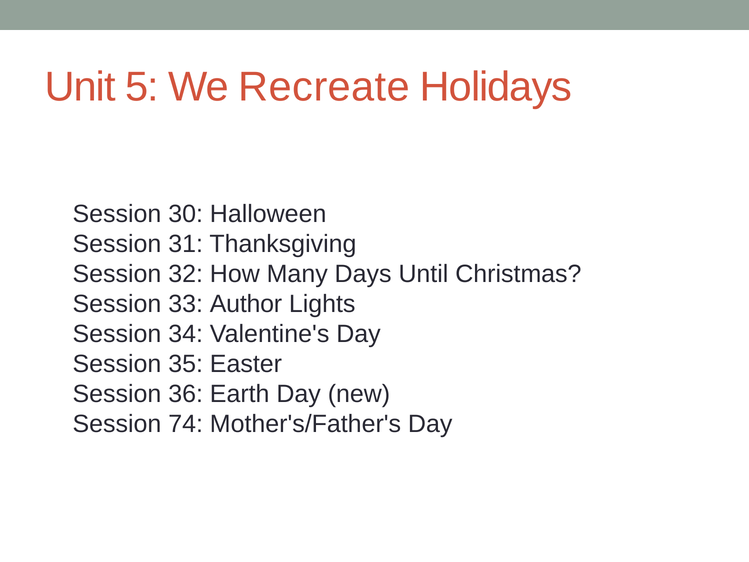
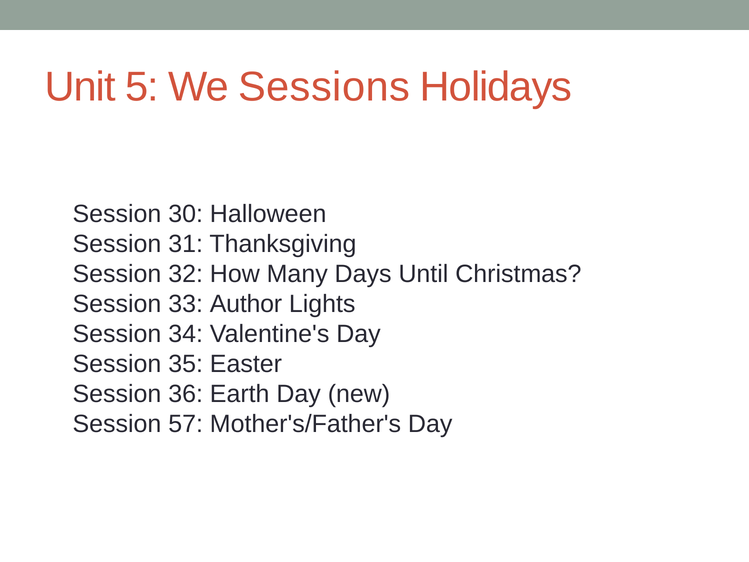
Recreate: Recreate -> Sessions
74: 74 -> 57
